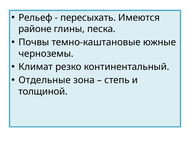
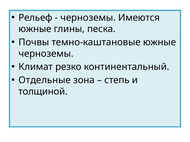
пересыхать at (88, 18): пересыхать -> черноземы
районе at (35, 29): районе -> южные
